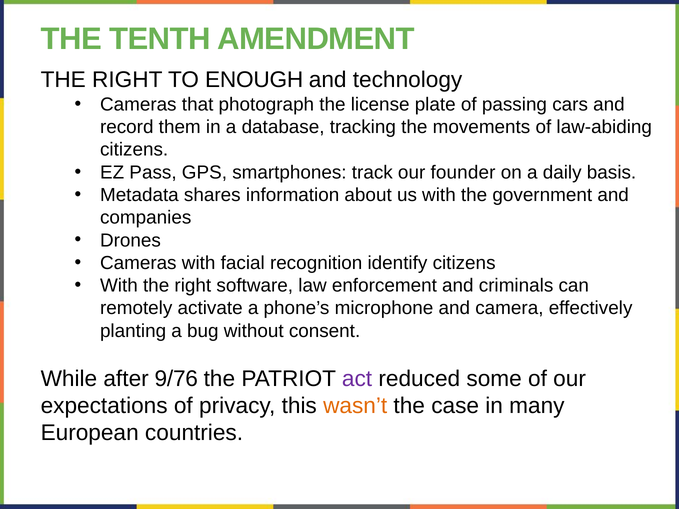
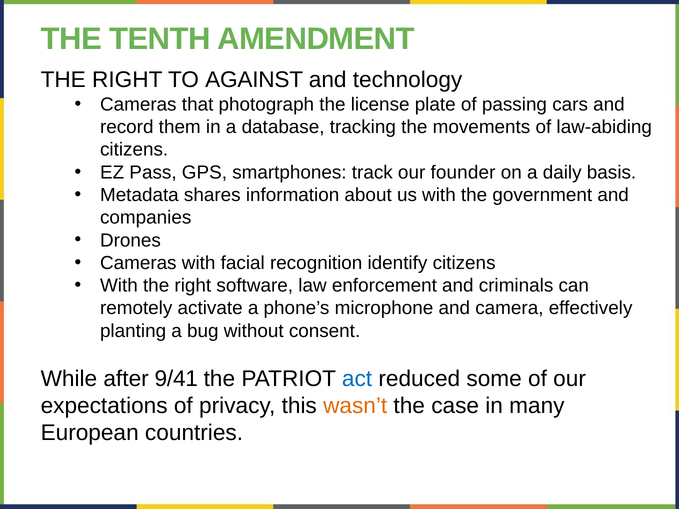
ENOUGH: ENOUGH -> AGAINST
9/76: 9/76 -> 9/41
act colour: purple -> blue
